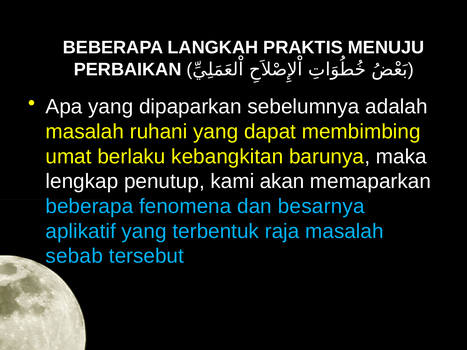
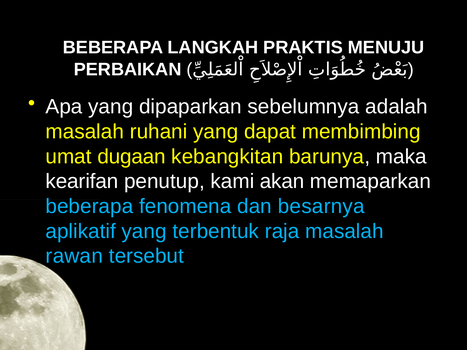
berlaku: berlaku -> dugaan
lengkap: lengkap -> kearifan
sebab: sebab -> rawan
